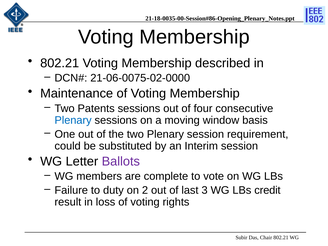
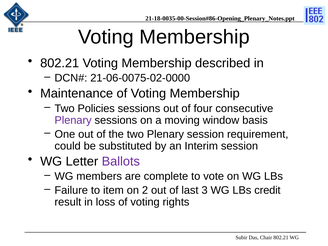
Patents: Patents -> Policies
Plenary at (73, 120) colour: blue -> purple
duty: duty -> item
